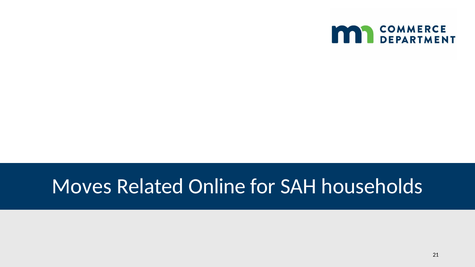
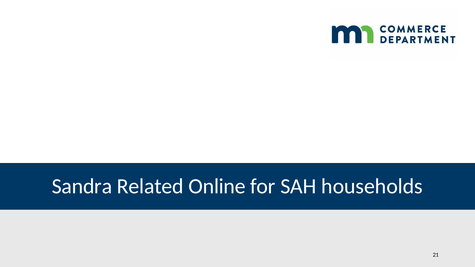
Moves: Moves -> Sandra
